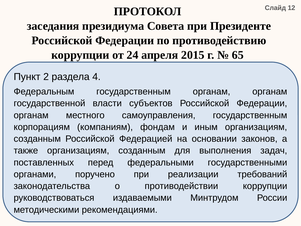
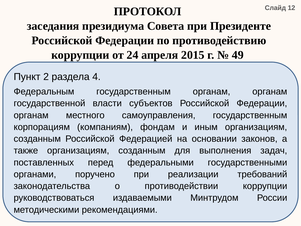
65: 65 -> 49
